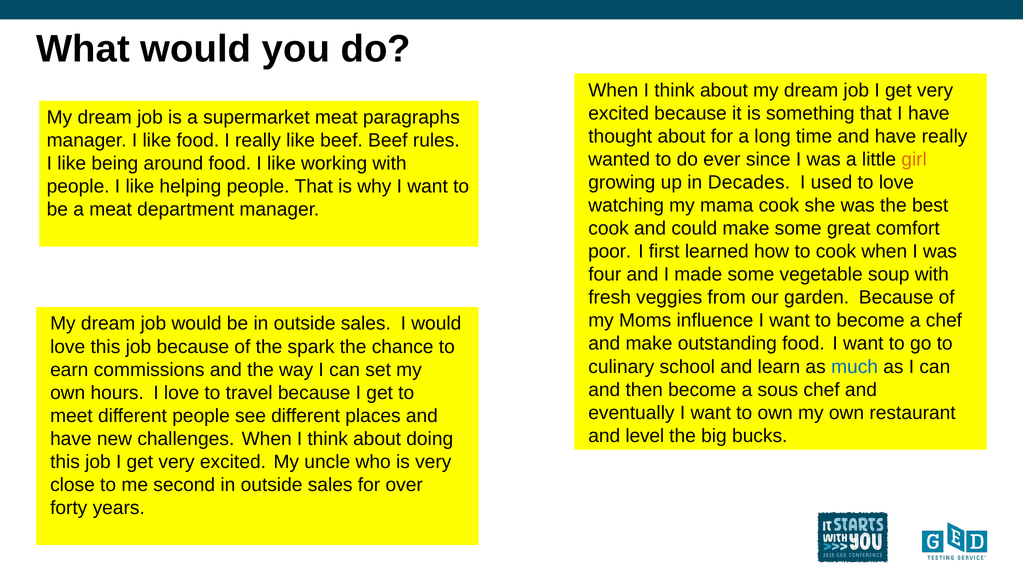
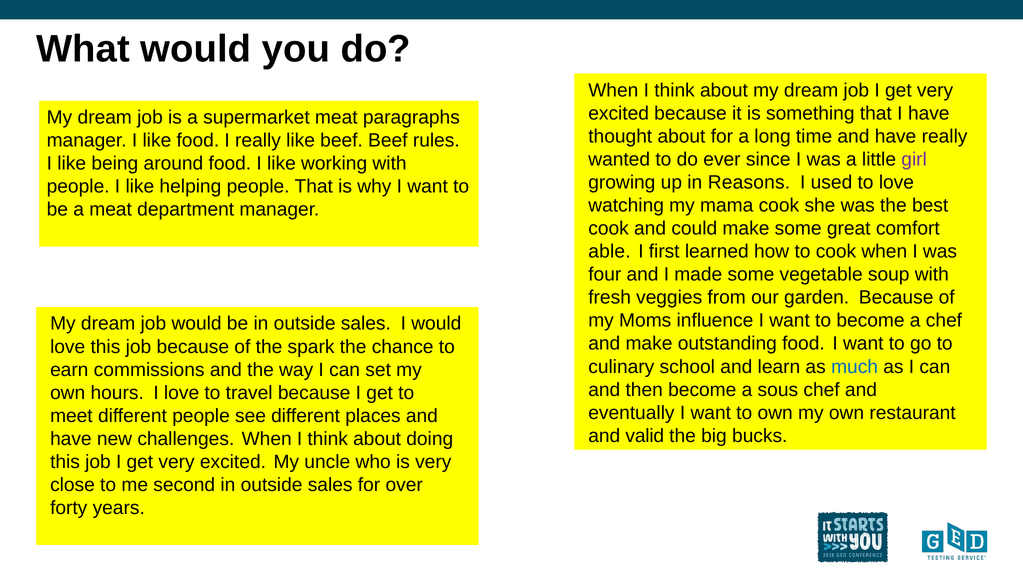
girl colour: orange -> purple
Decades: Decades -> Reasons
poor: poor -> able
level: level -> valid
